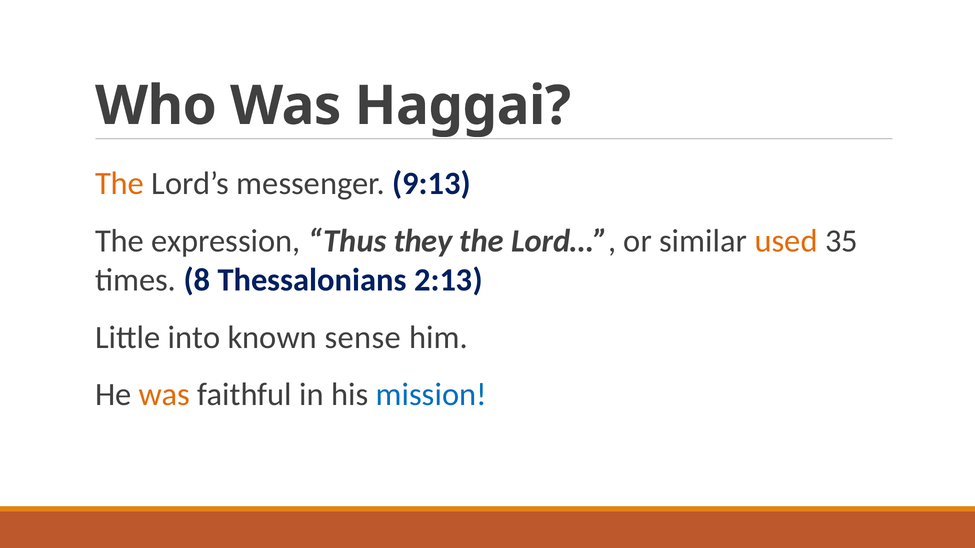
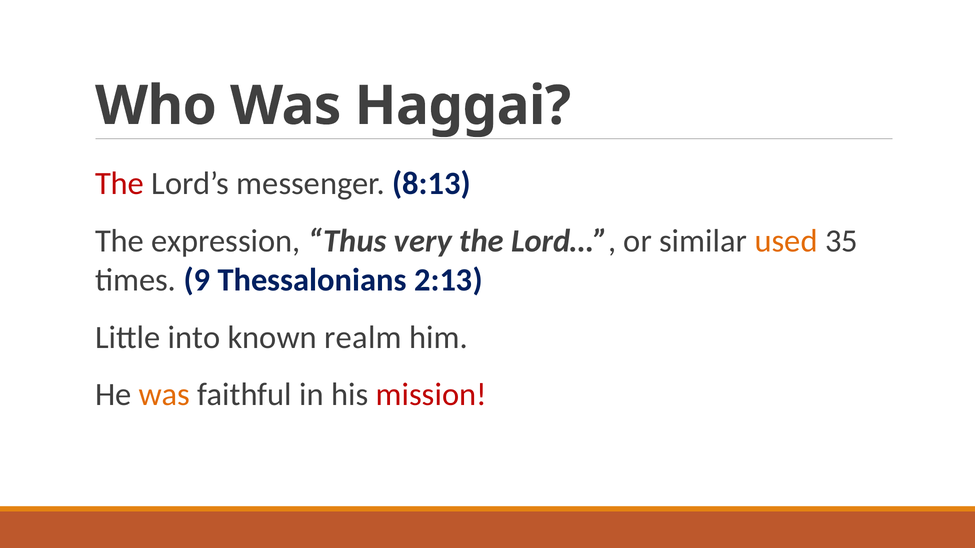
The at (120, 184) colour: orange -> red
9:13: 9:13 -> 8:13
they: they -> very
8: 8 -> 9
sense: sense -> realm
mission colour: blue -> red
